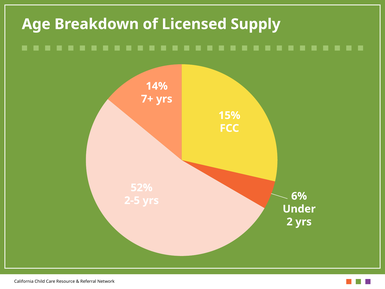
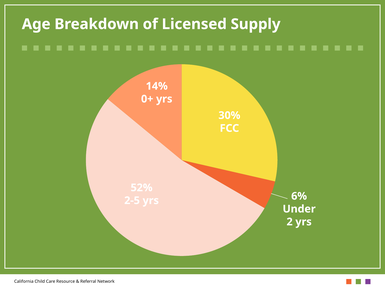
7+: 7+ -> 0+
15%: 15% -> 30%
